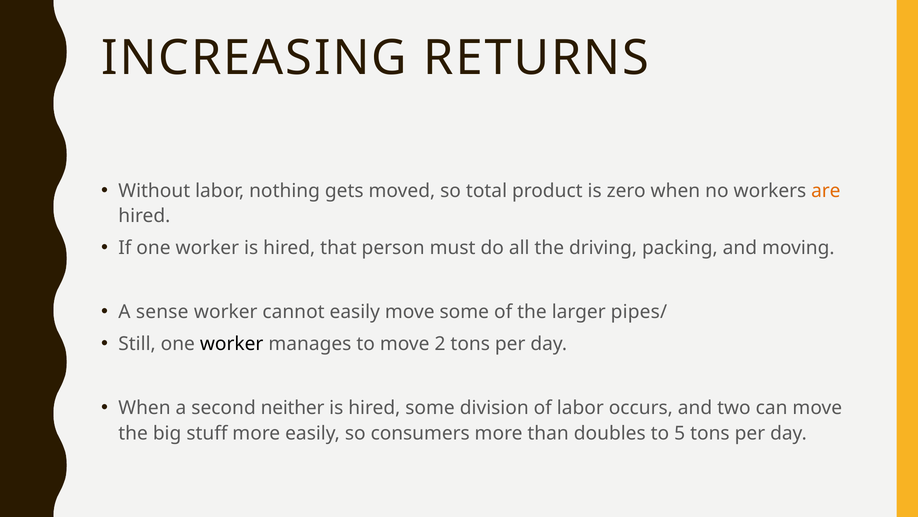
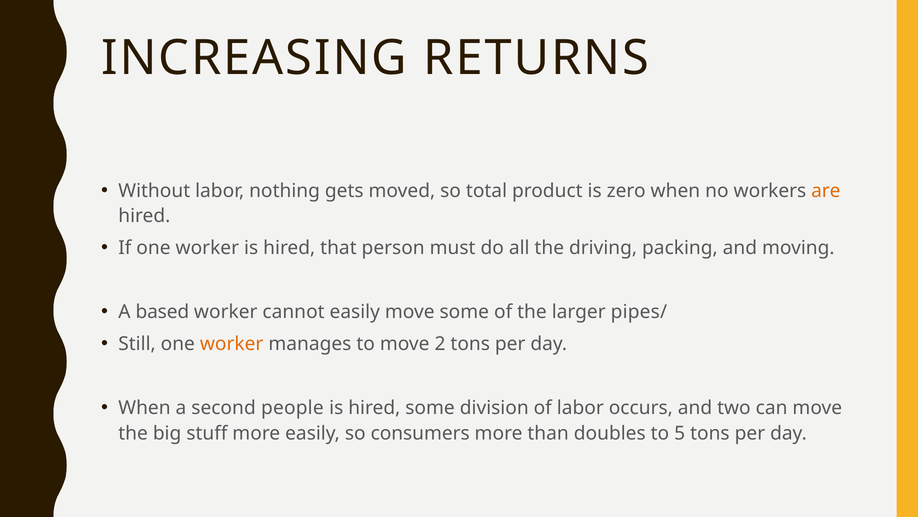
sense: sense -> based
worker at (232, 344) colour: black -> orange
neither: neither -> people
